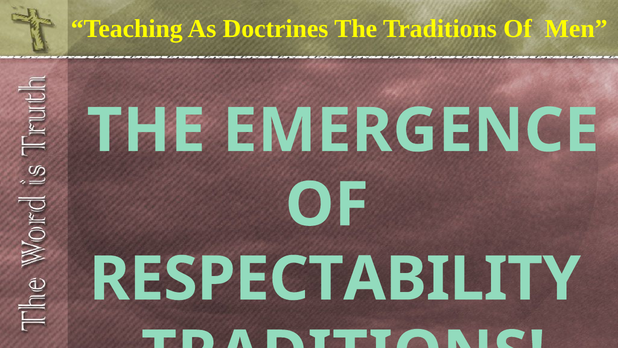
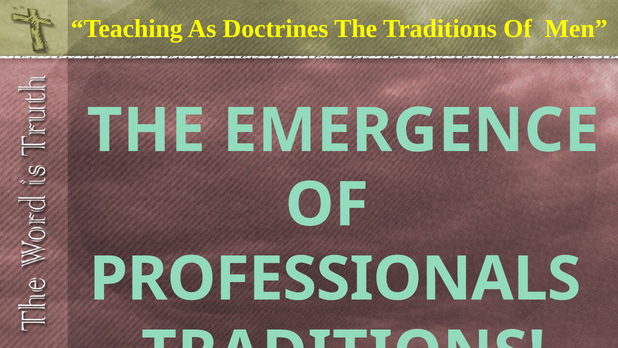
RESPECTABILITY: RESPECTABILITY -> PROFESSIONALS
